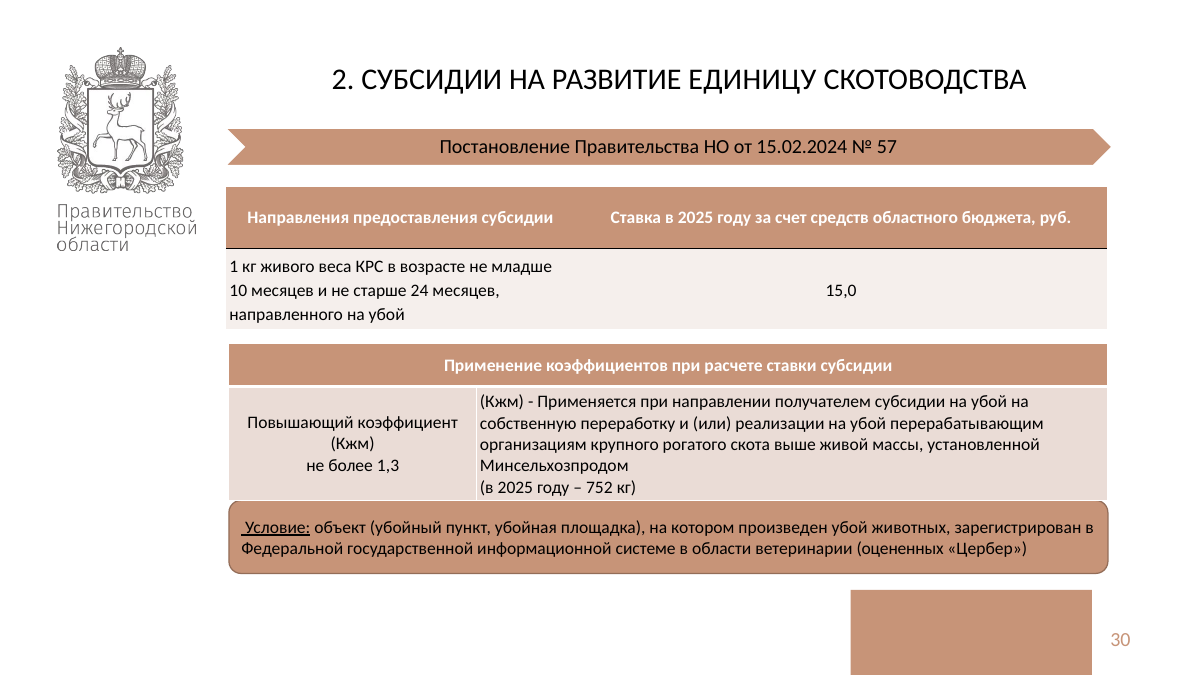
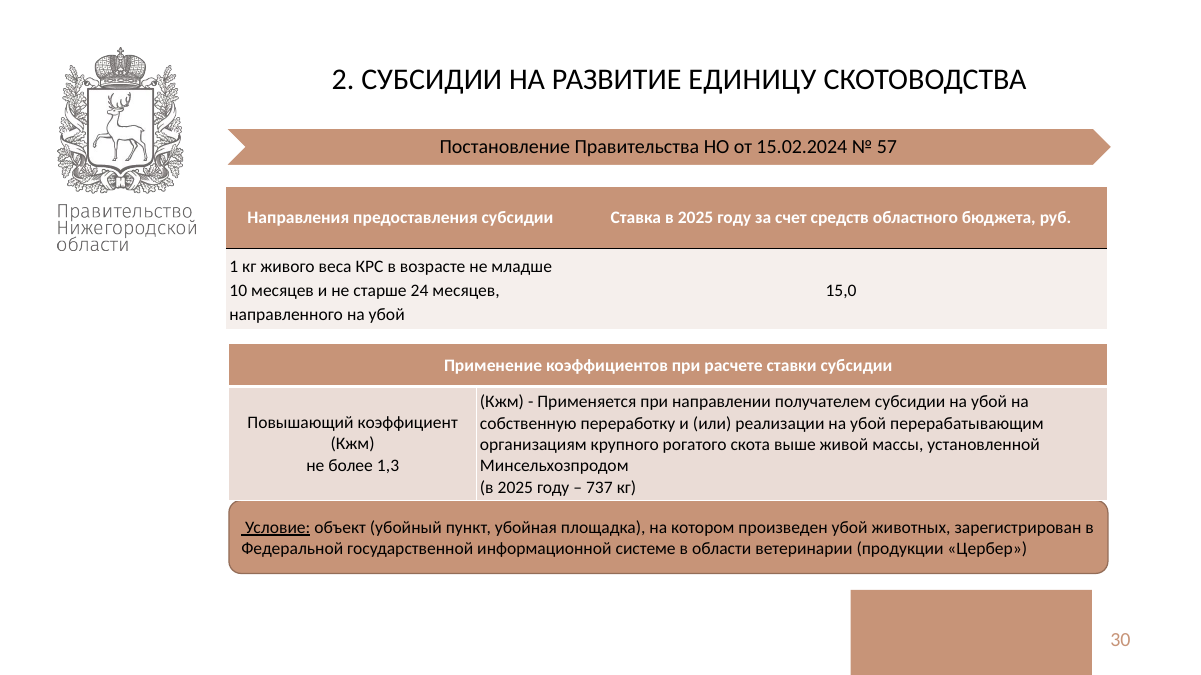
752: 752 -> 737
оцененных: оцененных -> продукции
